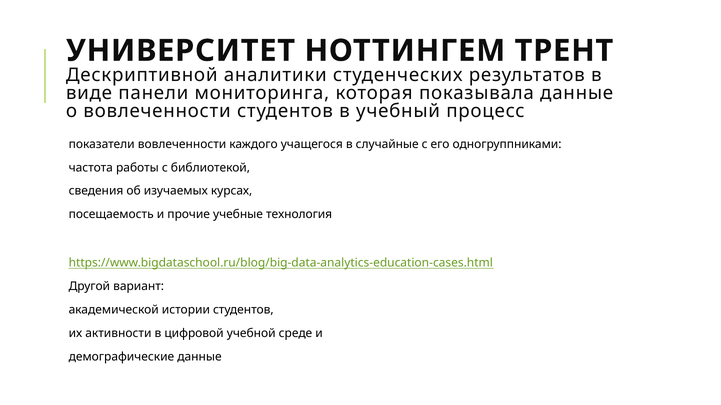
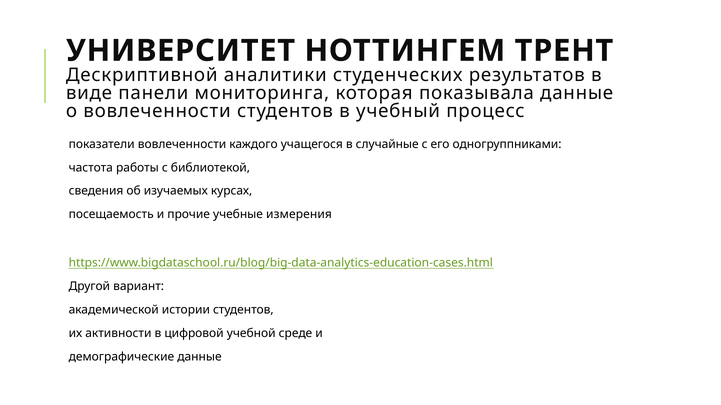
технология: технология -> измерения
